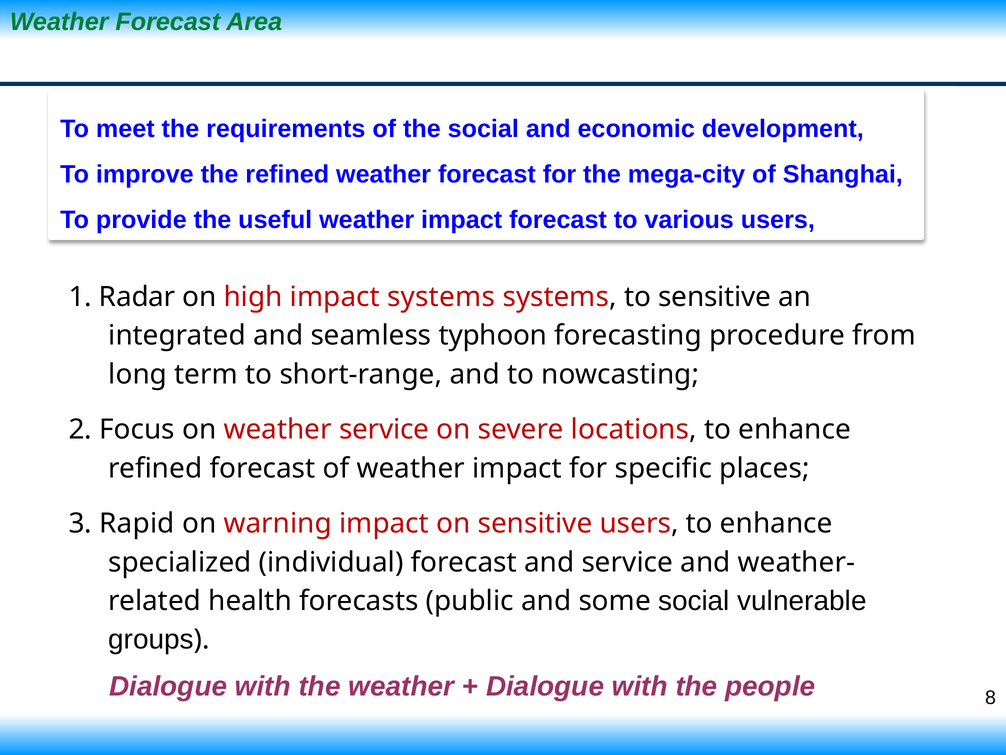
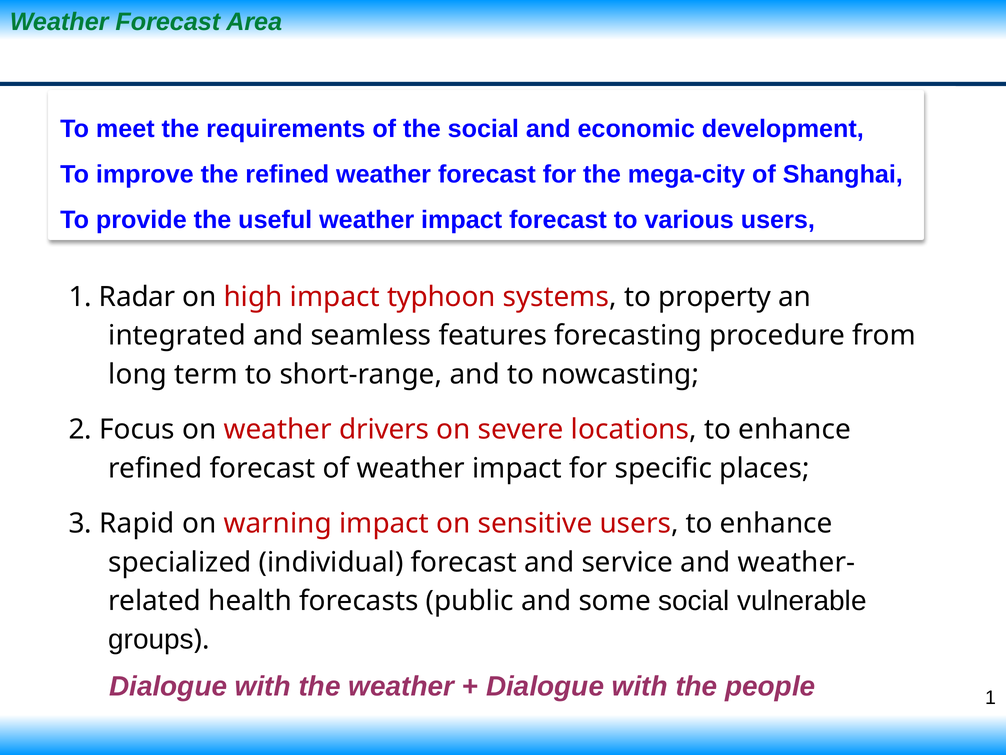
impact systems: systems -> typhoon
to sensitive: sensitive -> property
typhoon: typhoon -> features
weather service: service -> drivers
people 8: 8 -> 1
